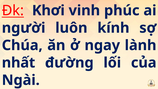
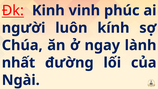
Khơi: Khơi -> Kinh
